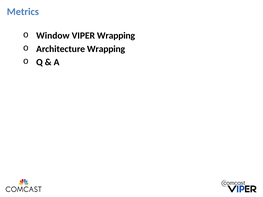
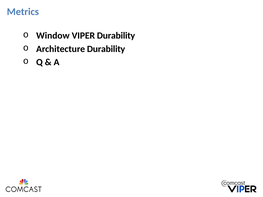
VIPER Wrapping: Wrapping -> Durability
Architecture Wrapping: Wrapping -> Durability
